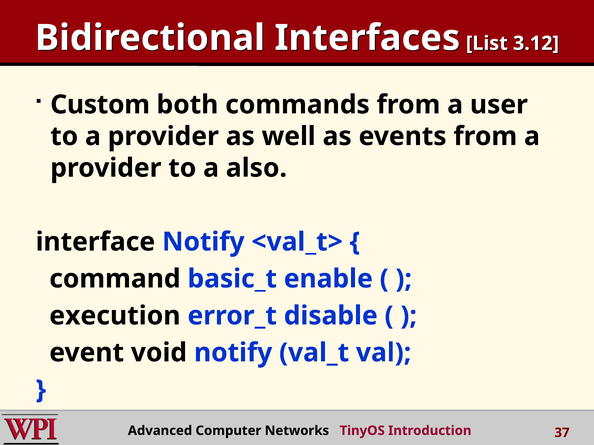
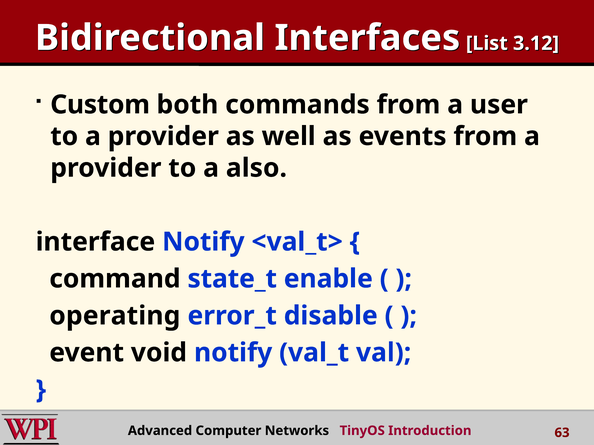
basic_t: basic_t -> state_t
execution: execution -> operating
37: 37 -> 63
